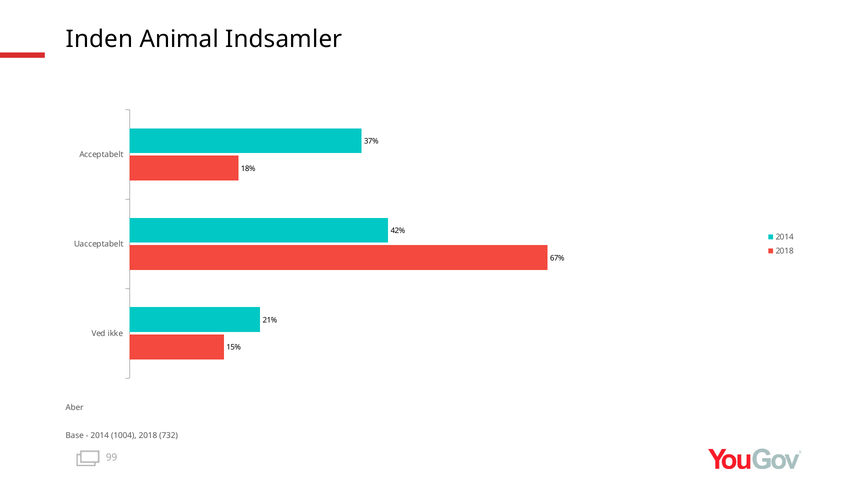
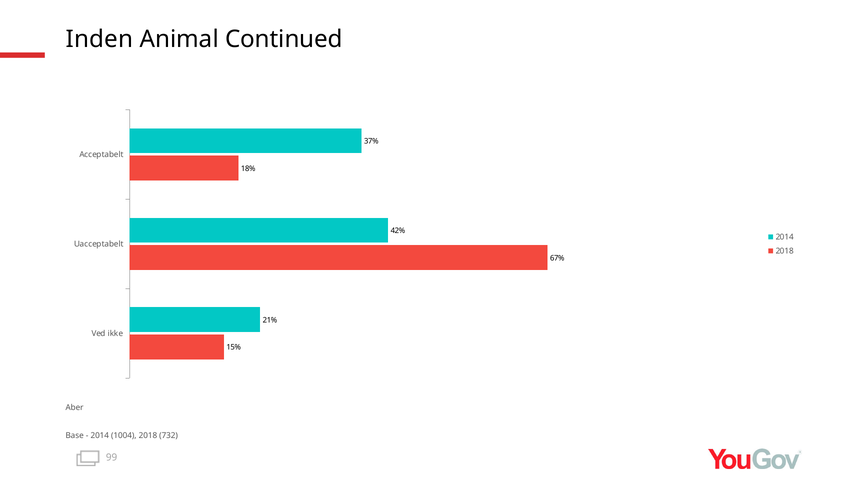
Indsamler: Indsamler -> Continued
